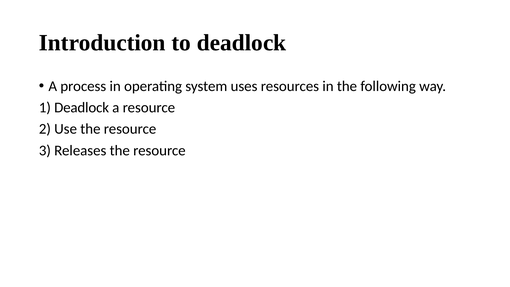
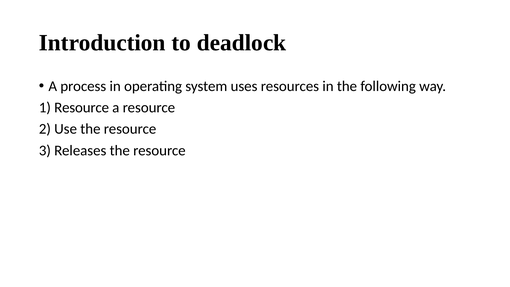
1 Deadlock: Deadlock -> Resource
